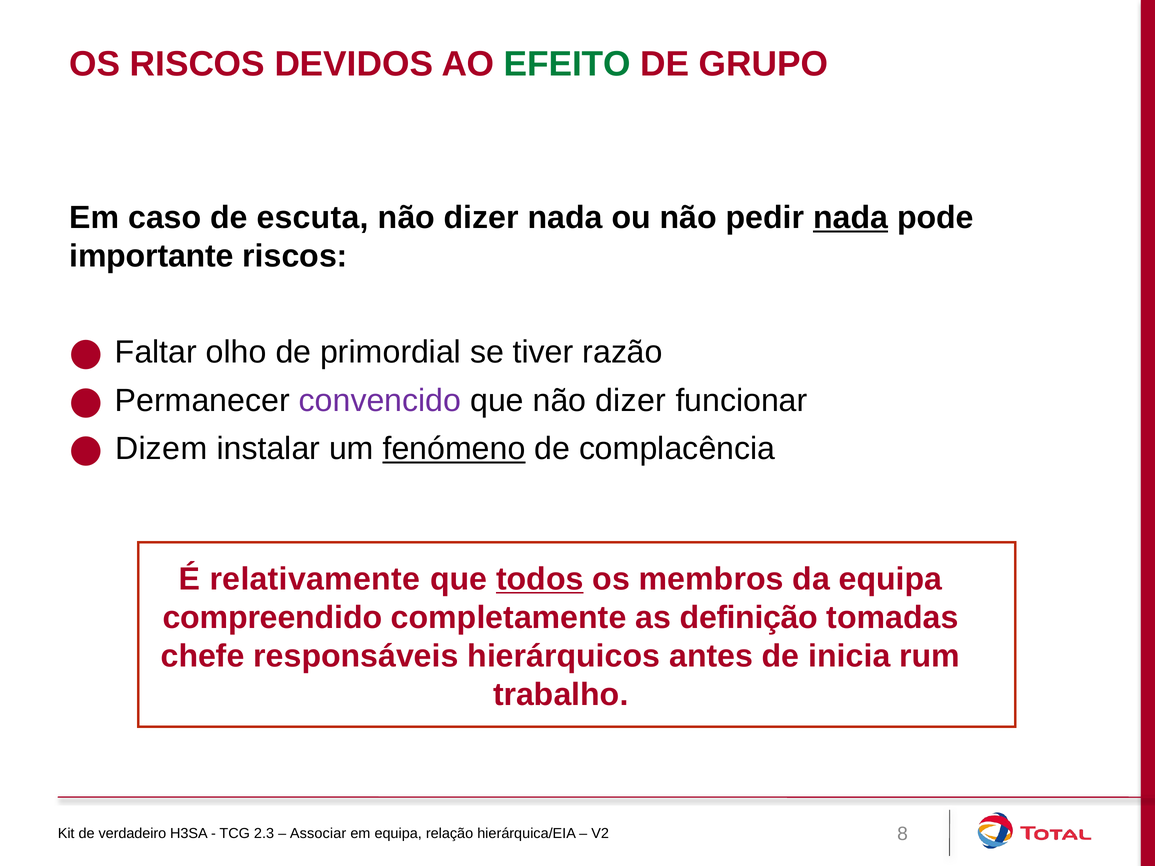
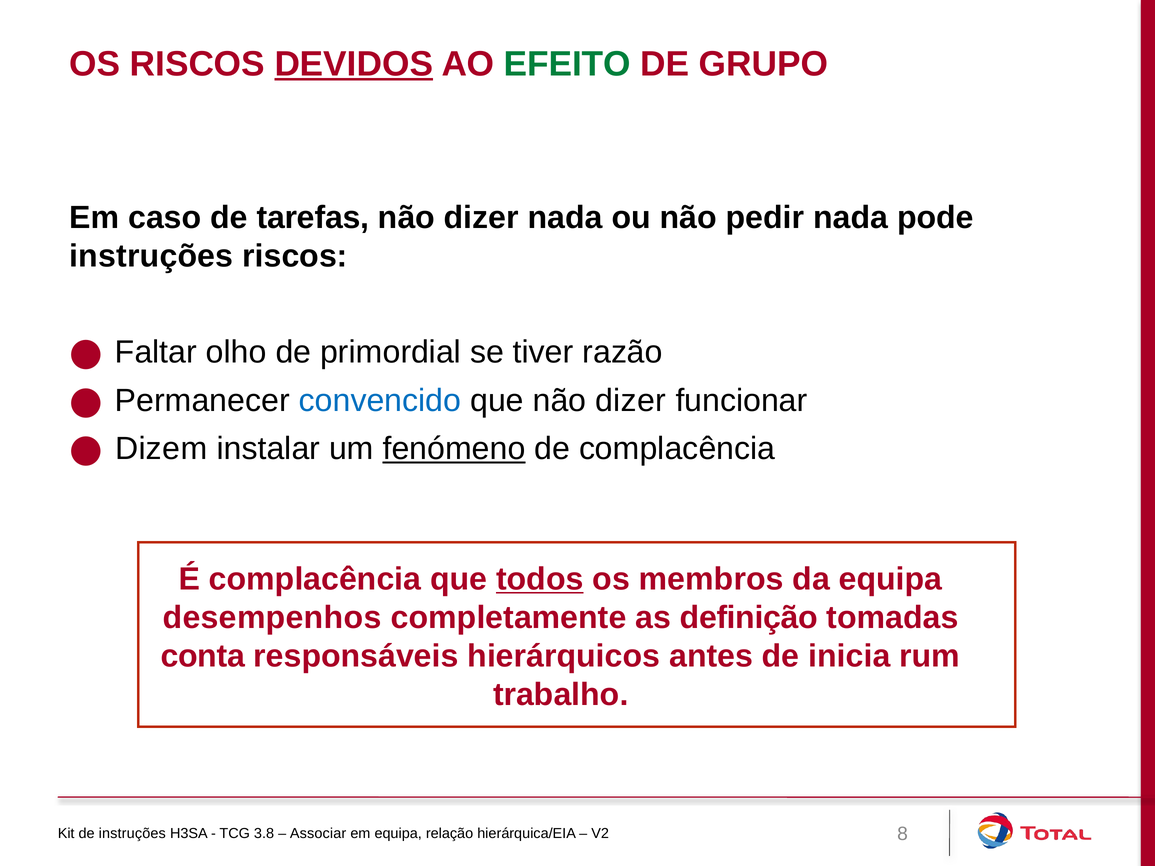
DEVIDOS underline: none -> present
escuta: escuta -> tarefas
nada at (851, 218) underline: present -> none
importante at (151, 256): importante -> instruções
convencido colour: purple -> blue
É relativamente: relativamente -> complacência
compreendido: compreendido -> desempenhos
chefe: chefe -> conta
de verdadeiro: verdadeiro -> instruções
2.3: 2.3 -> 3.8
